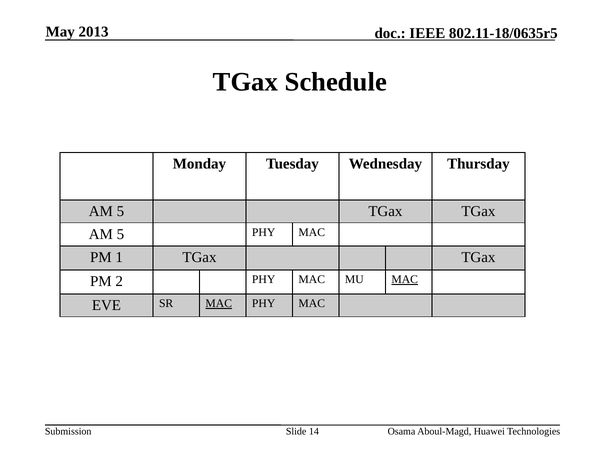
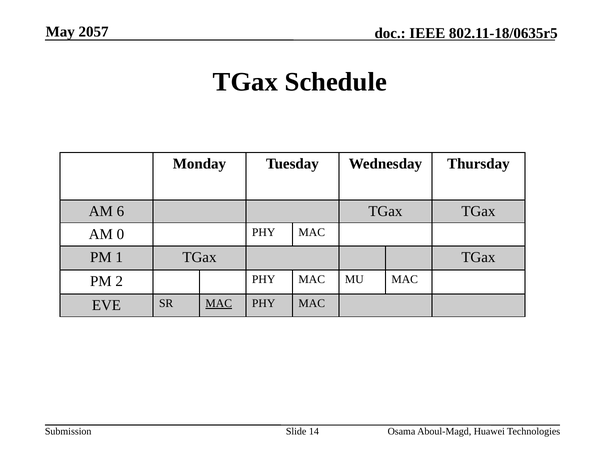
2013: 2013 -> 2057
5 at (120, 211): 5 -> 6
5 at (120, 234): 5 -> 0
MAC at (405, 279) underline: present -> none
